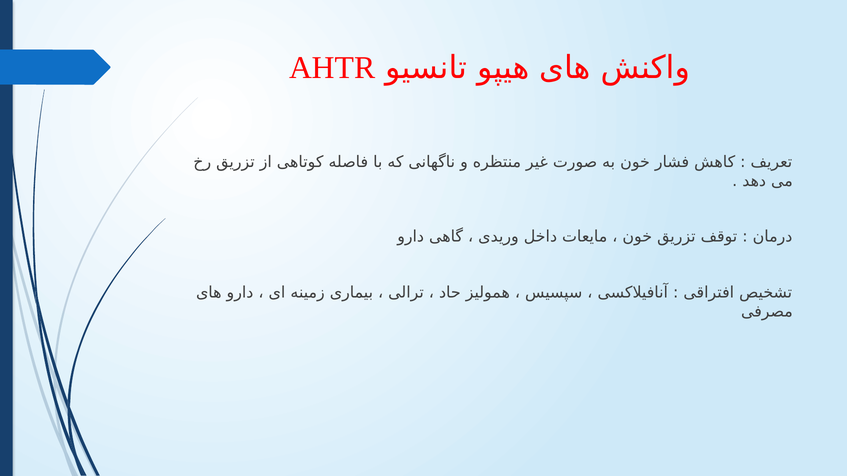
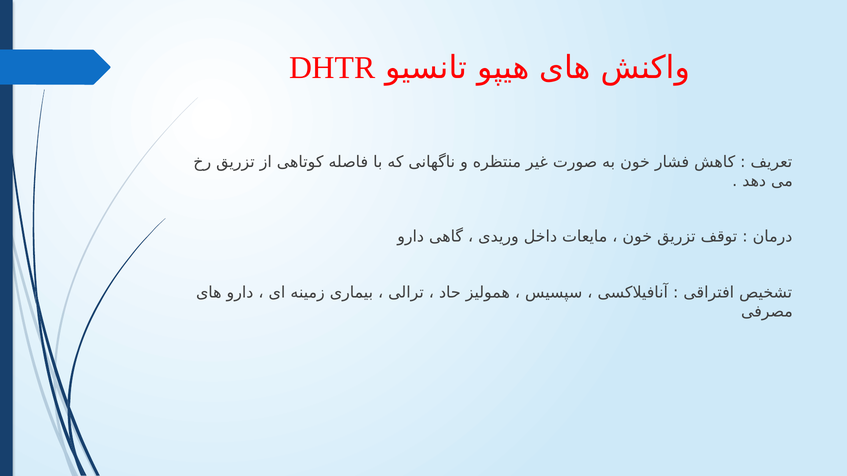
AHTR: AHTR -> DHTR
